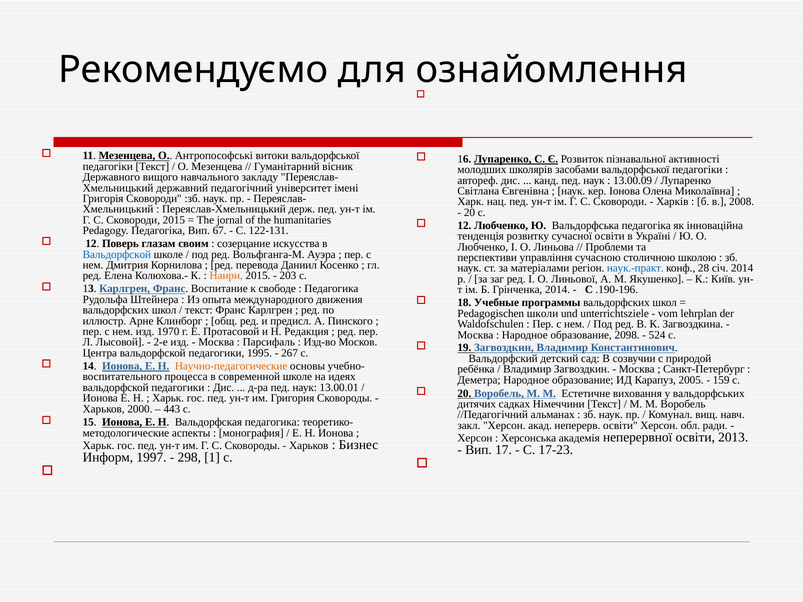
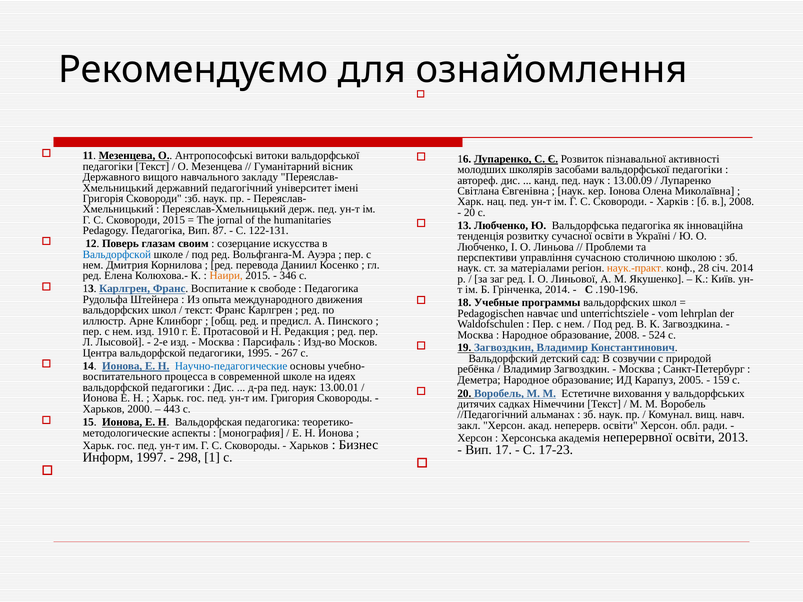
12 at (464, 226): 12 -> 13
67: 67 -> 87
наук.-практ colour: blue -> orange
203: 203 -> 346
школи: школи -> навчає
1970: 1970 -> 1910
образование 2098: 2098 -> 2008
Научно-педагогические colour: orange -> blue
